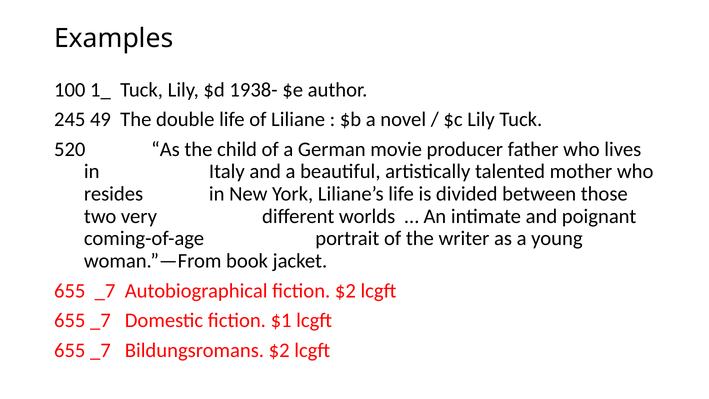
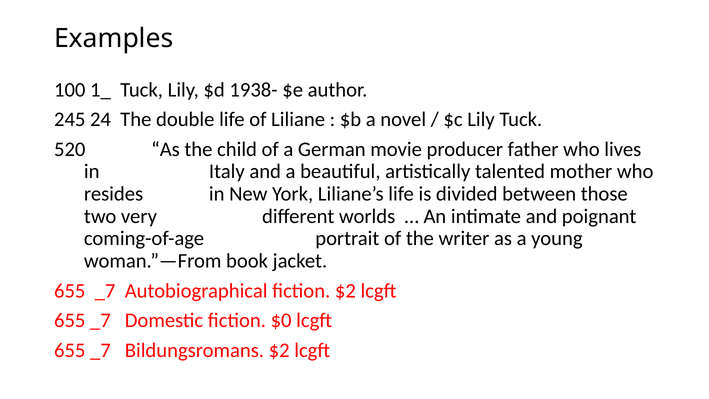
49: 49 -> 24
$1: $1 -> $0
